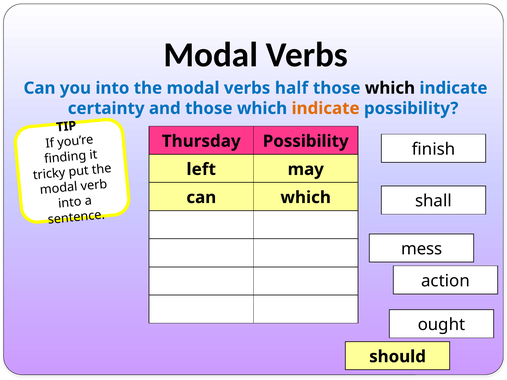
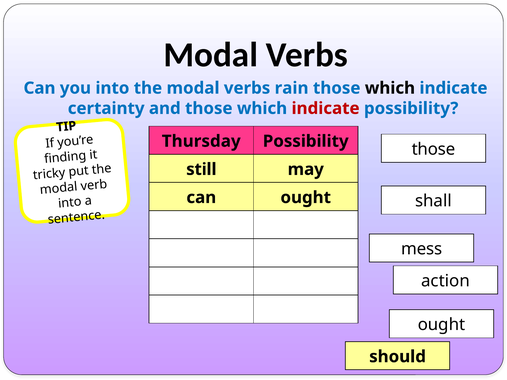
half: half -> rain
indicate at (326, 108) colour: orange -> red
finish at (433, 149): finish -> those
left: left -> still
can which: which -> ought
